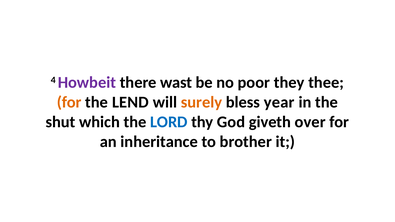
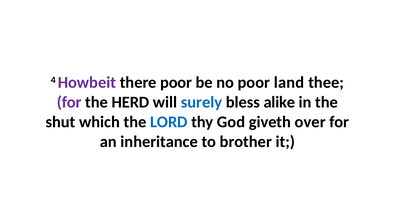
there wast: wast -> poor
they: they -> land
for at (69, 102) colour: orange -> purple
LEND: LEND -> HERD
surely colour: orange -> blue
year: year -> alike
